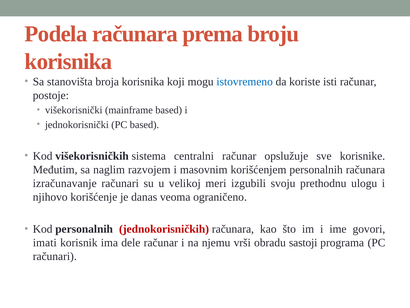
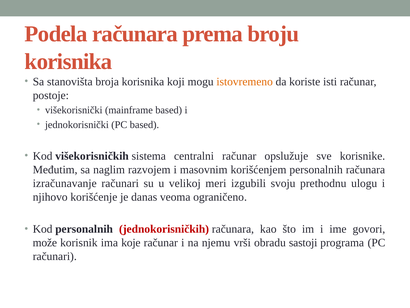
istovremeno colour: blue -> orange
imati: imati -> može
dele: dele -> koje
